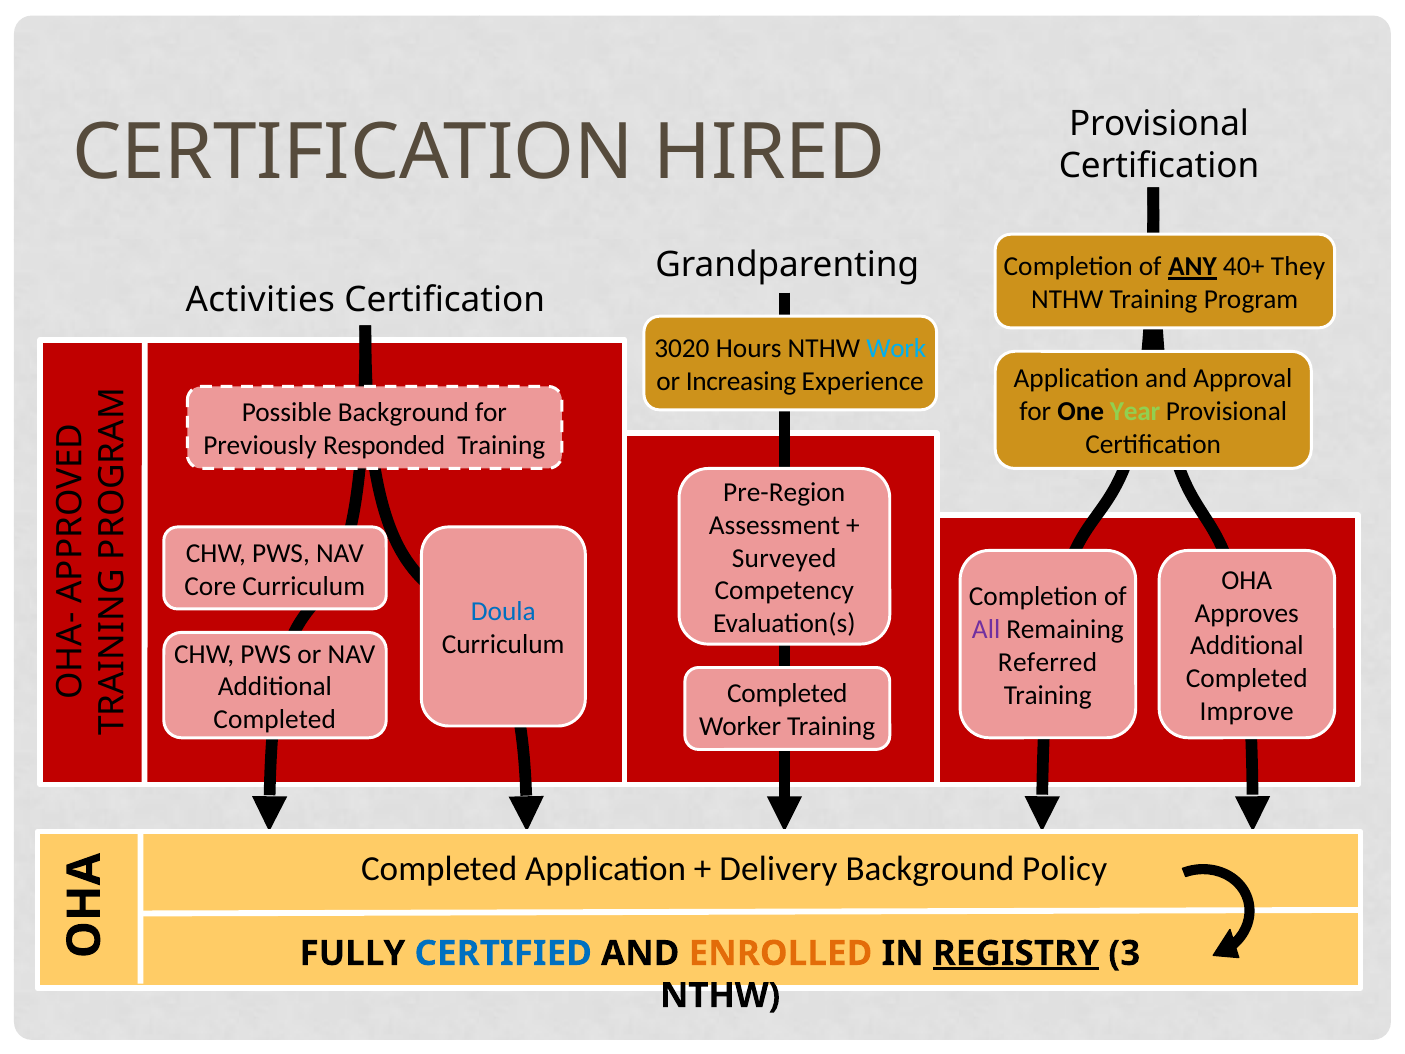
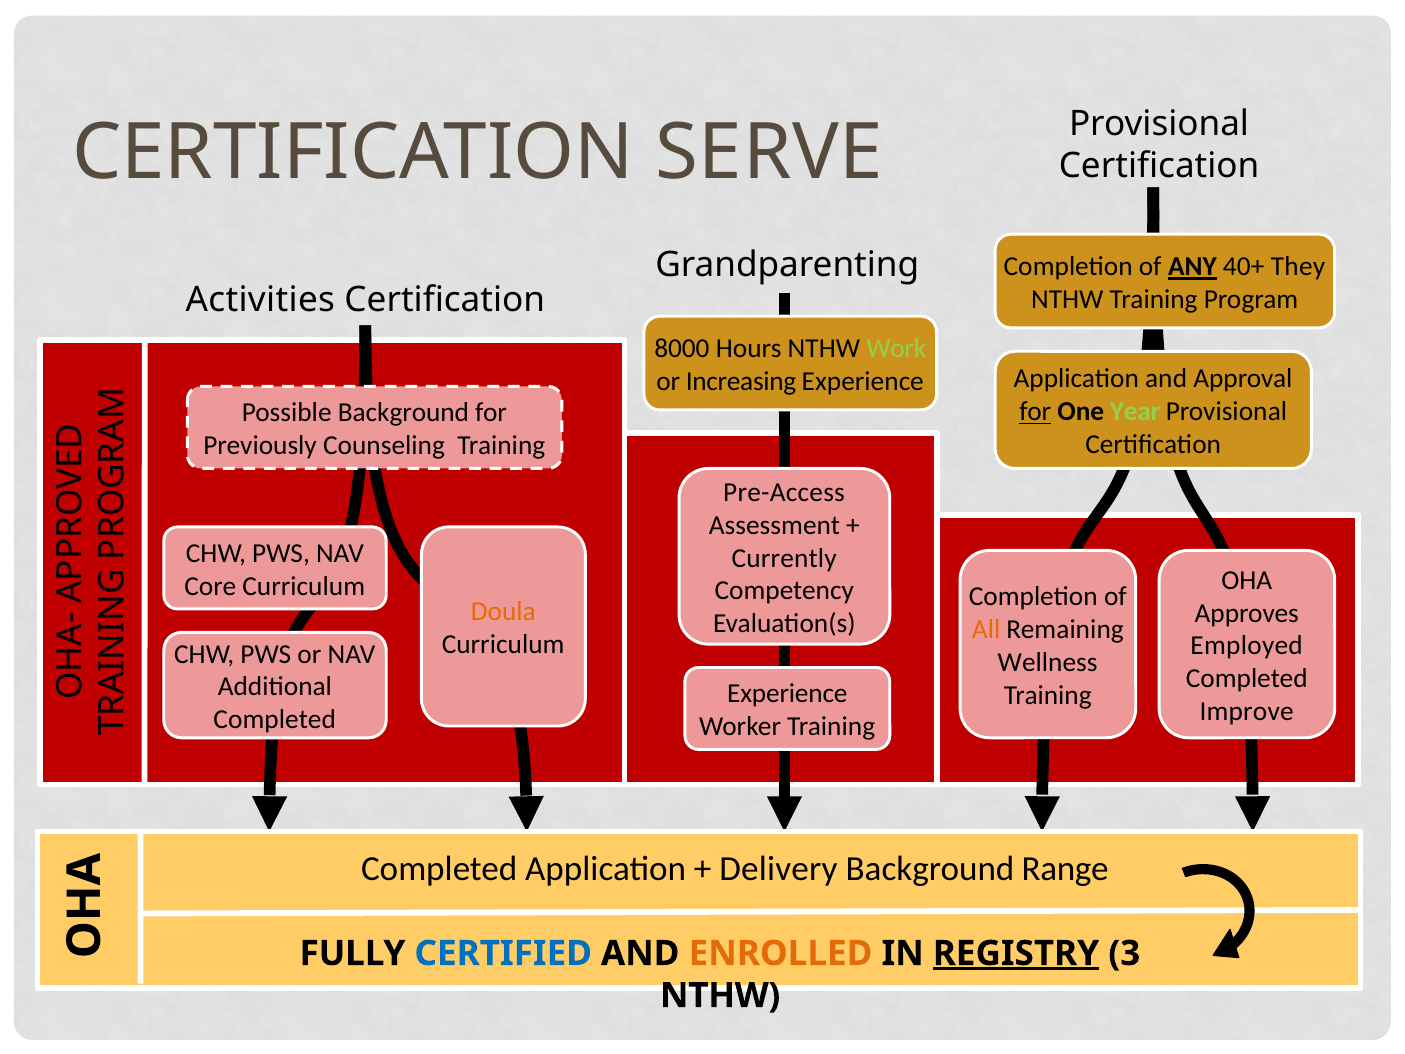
HIRED: HIRED -> SERVE
3020: 3020 -> 8000
Work colour: light blue -> light green
for at (1035, 412) underline: none -> present
Responded: Responded -> Counseling
Pre-Region: Pre-Region -> Pre-Access
Surveyed: Surveyed -> Currently
Doula colour: blue -> orange
All colour: purple -> orange
Additional at (1247, 646): Additional -> Employed
Referred: Referred -> Wellness
Completed at (787, 694): Completed -> Experience
Policy: Policy -> Range
